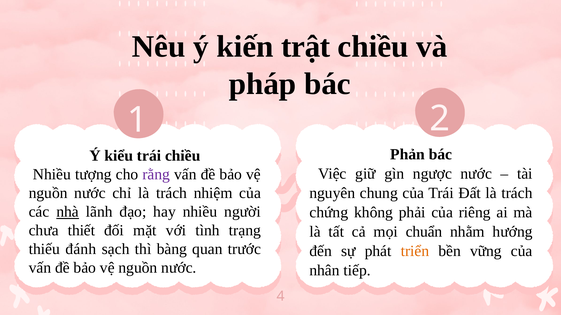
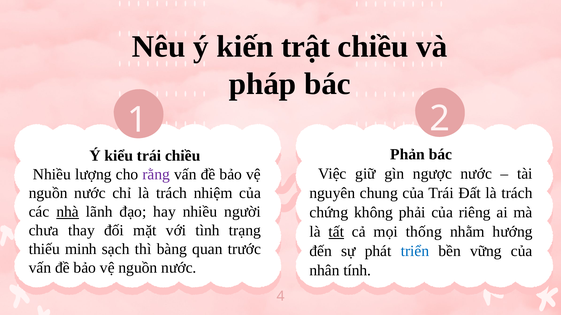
tượng: tượng -> lượng
thiết: thiết -> thay
tất underline: none -> present
chuẩn: chuẩn -> thống
đánh: đánh -> minh
triển colour: orange -> blue
tiếp: tiếp -> tính
